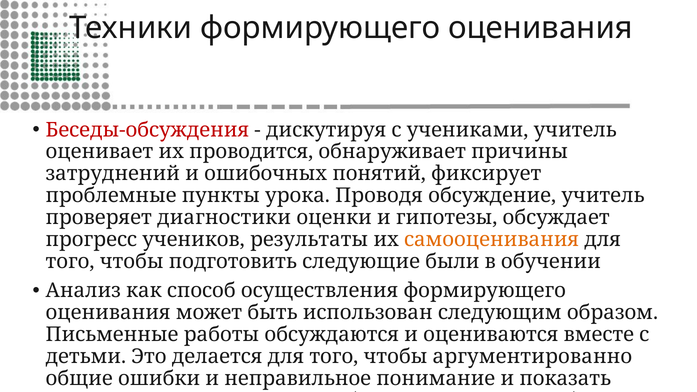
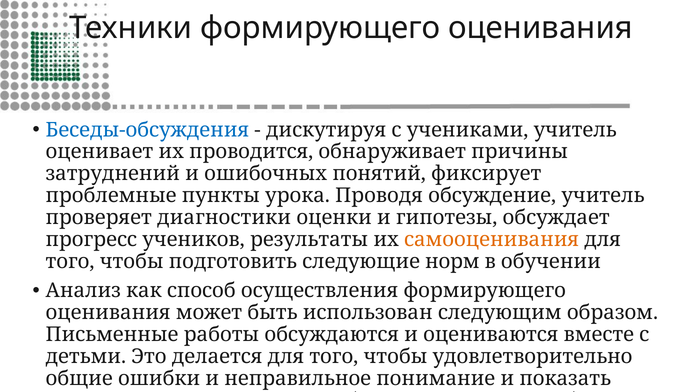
Беседы-обсуждения colour: red -> blue
были: были -> норм
аргументированно: аргументированно -> удовлетворительно
